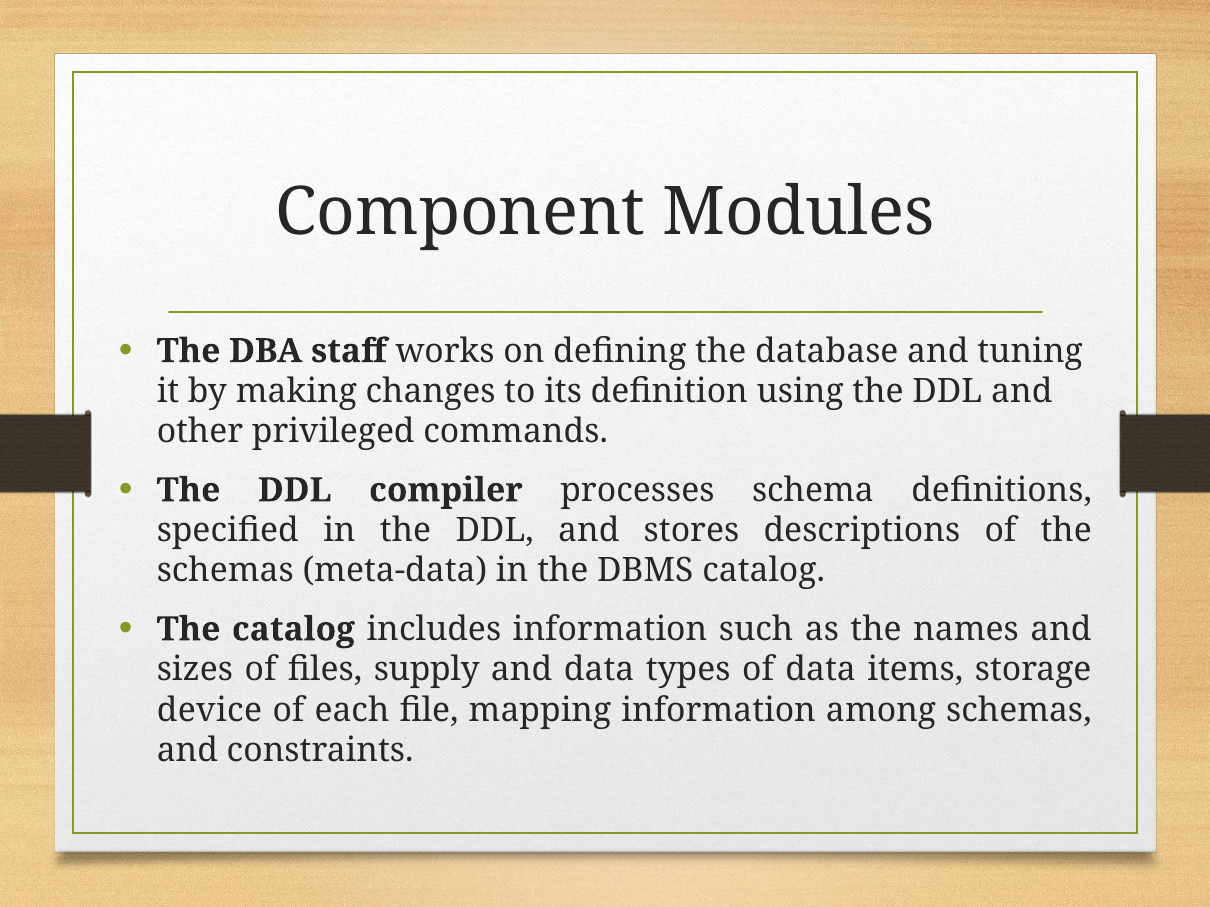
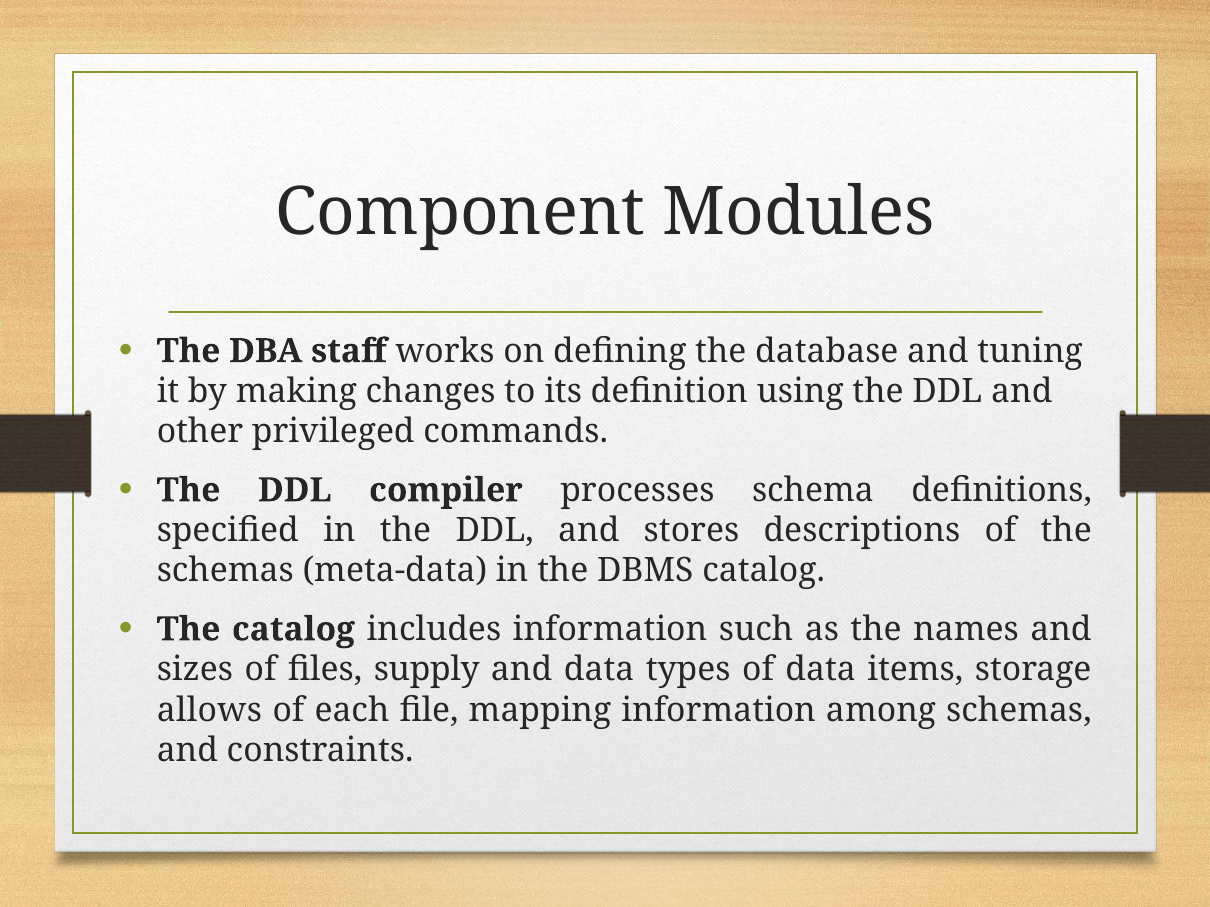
device: device -> allows
